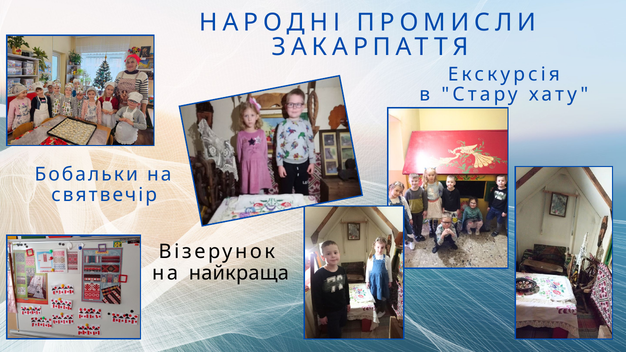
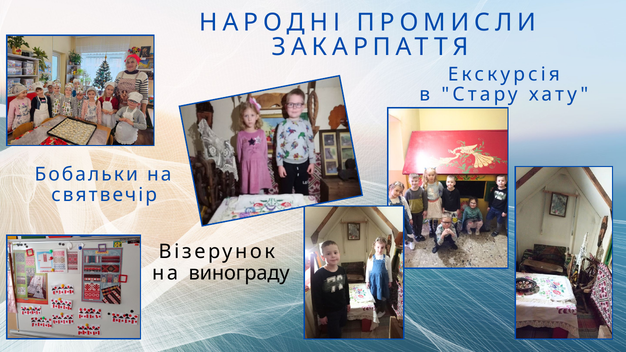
найкраща: найкраща -> винограду
